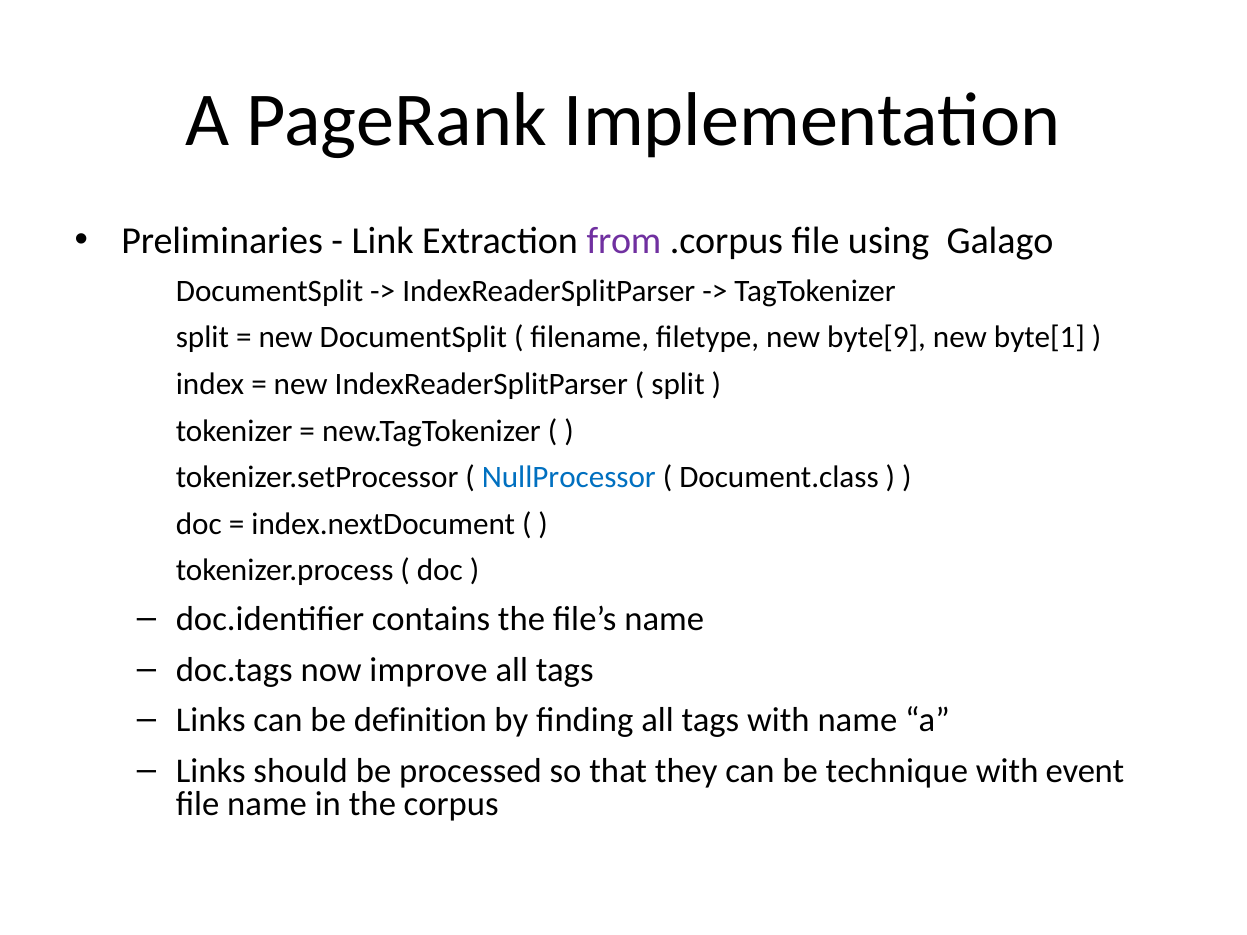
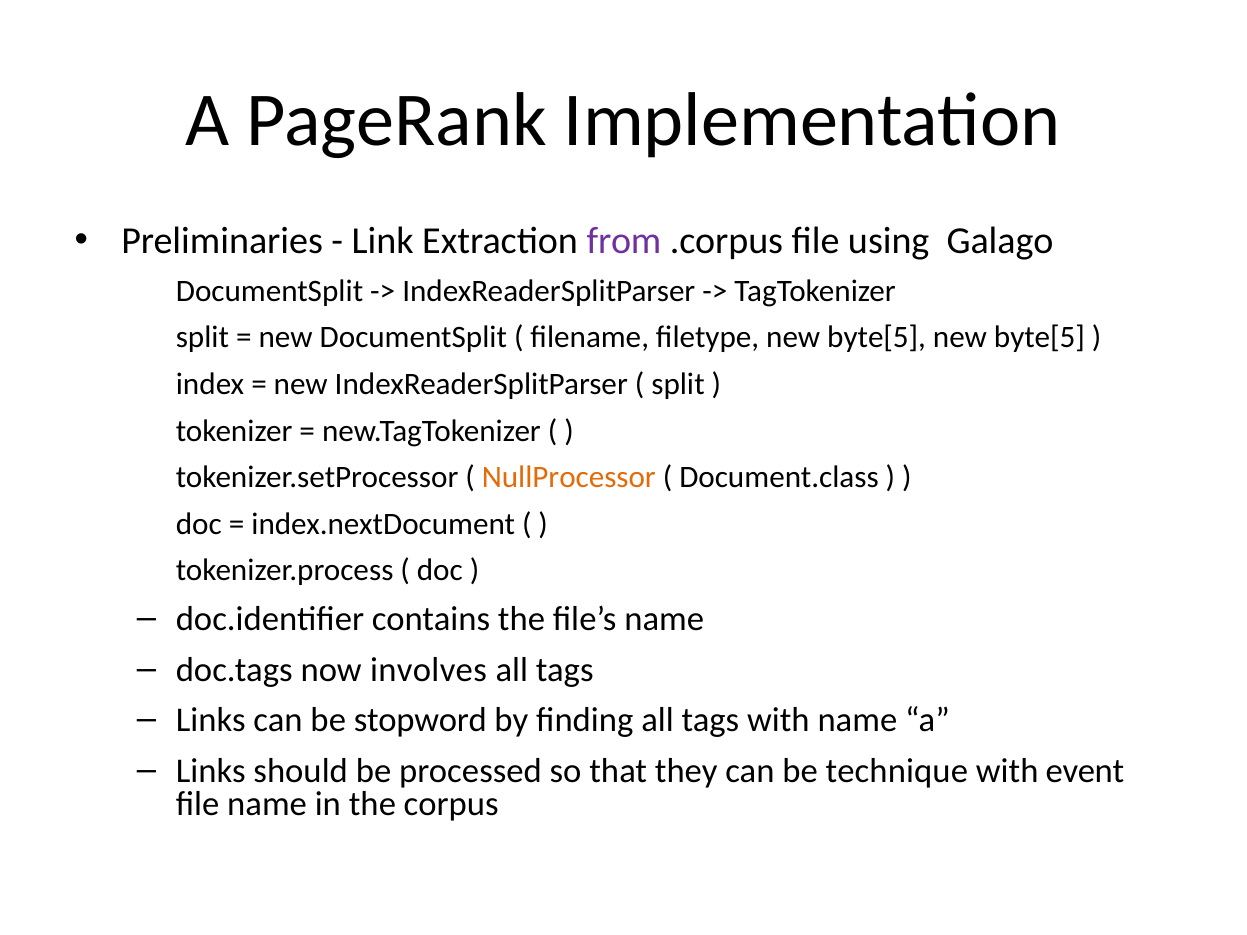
filetype new byte[9: byte[9 -> byte[5
byte[1 at (1039, 338): byte[1 -> byte[5
NullProcessor colour: blue -> orange
improve: improve -> involves
definition: definition -> stopword
